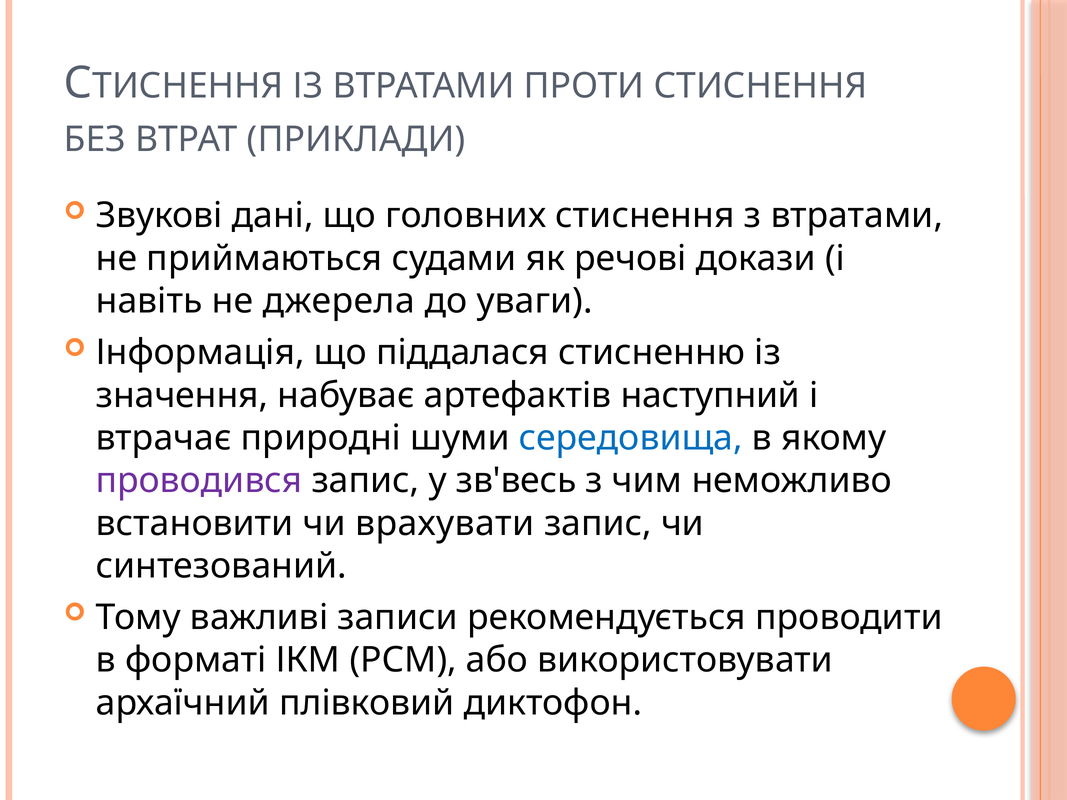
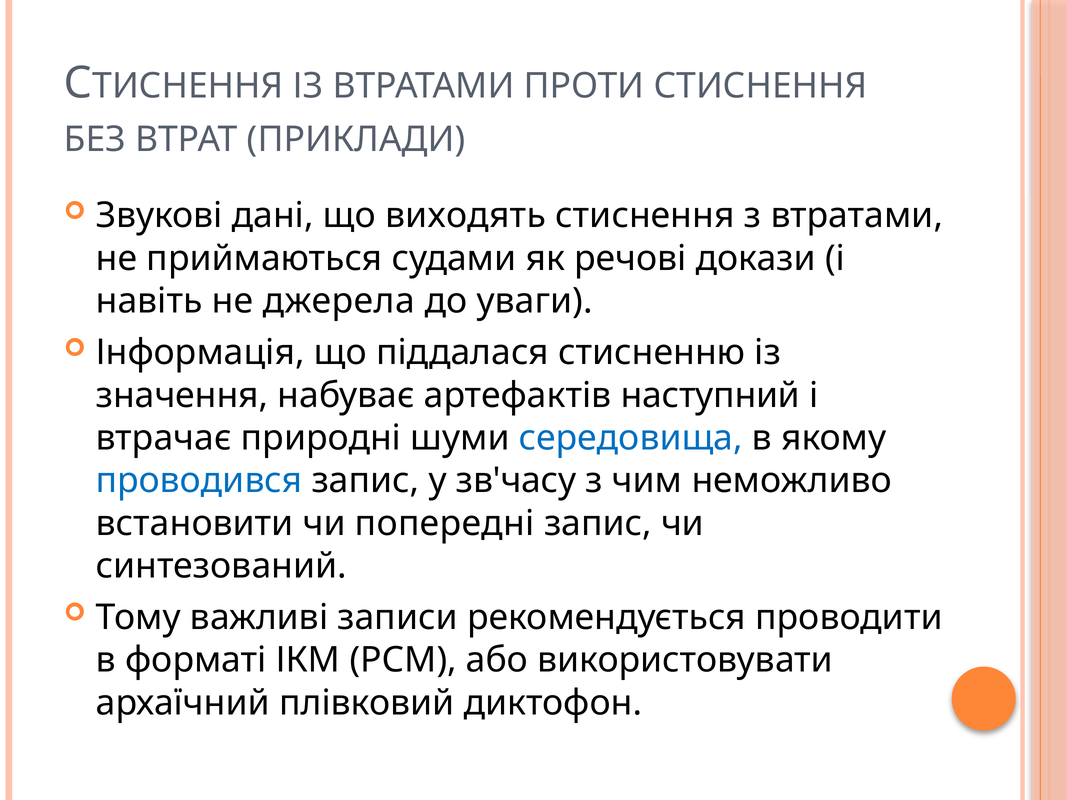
головних: головних -> виходять
проводився colour: purple -> blue
зв'весь: зв'весь -> зв'часу
врахувати: врахувати -> попередні
